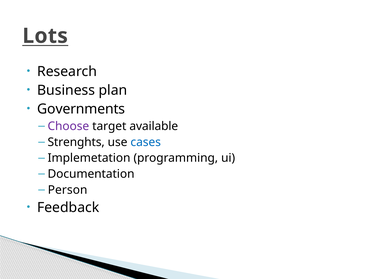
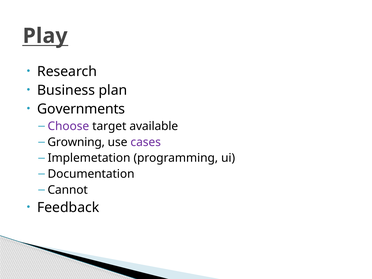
Lots: Lots -> Play
Strenghts: Strenghts -> Growning
cases colour: blue -> purple
Person: Person -> Cannot
